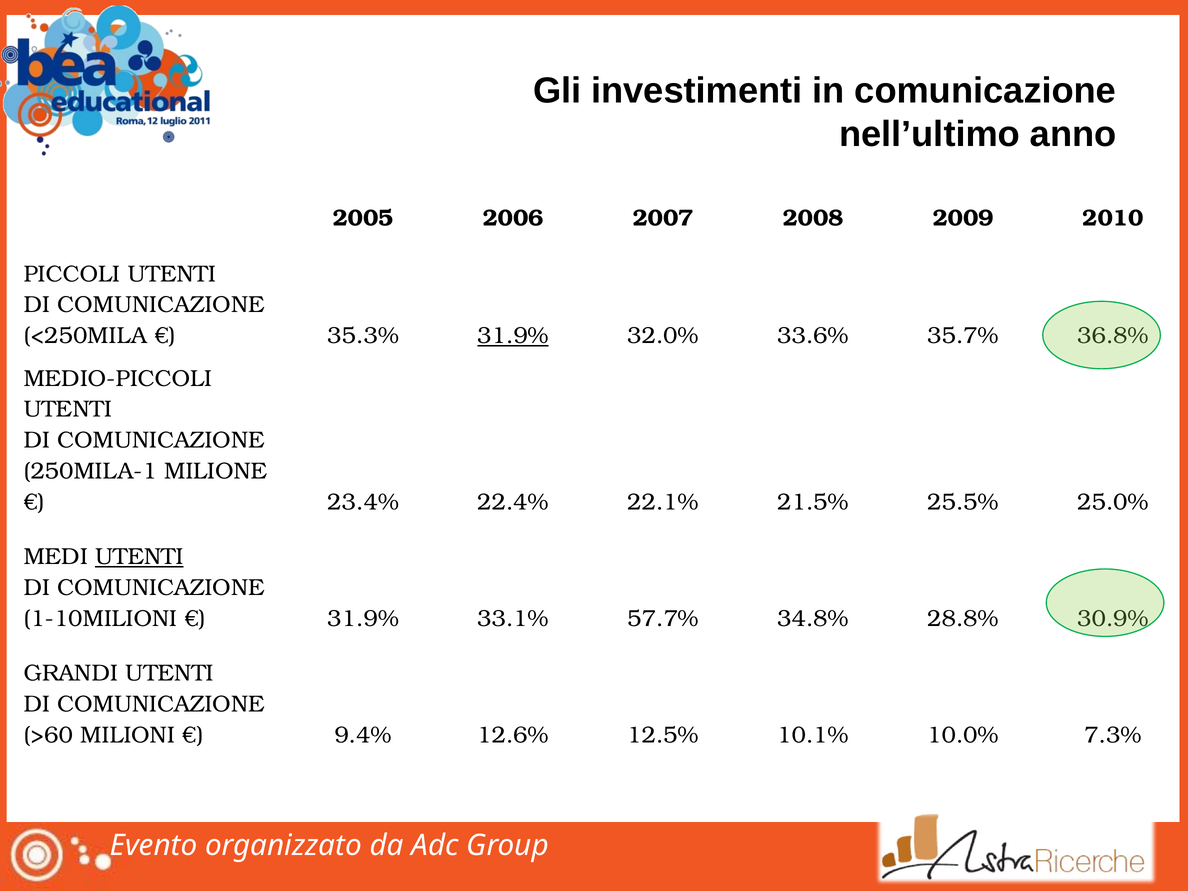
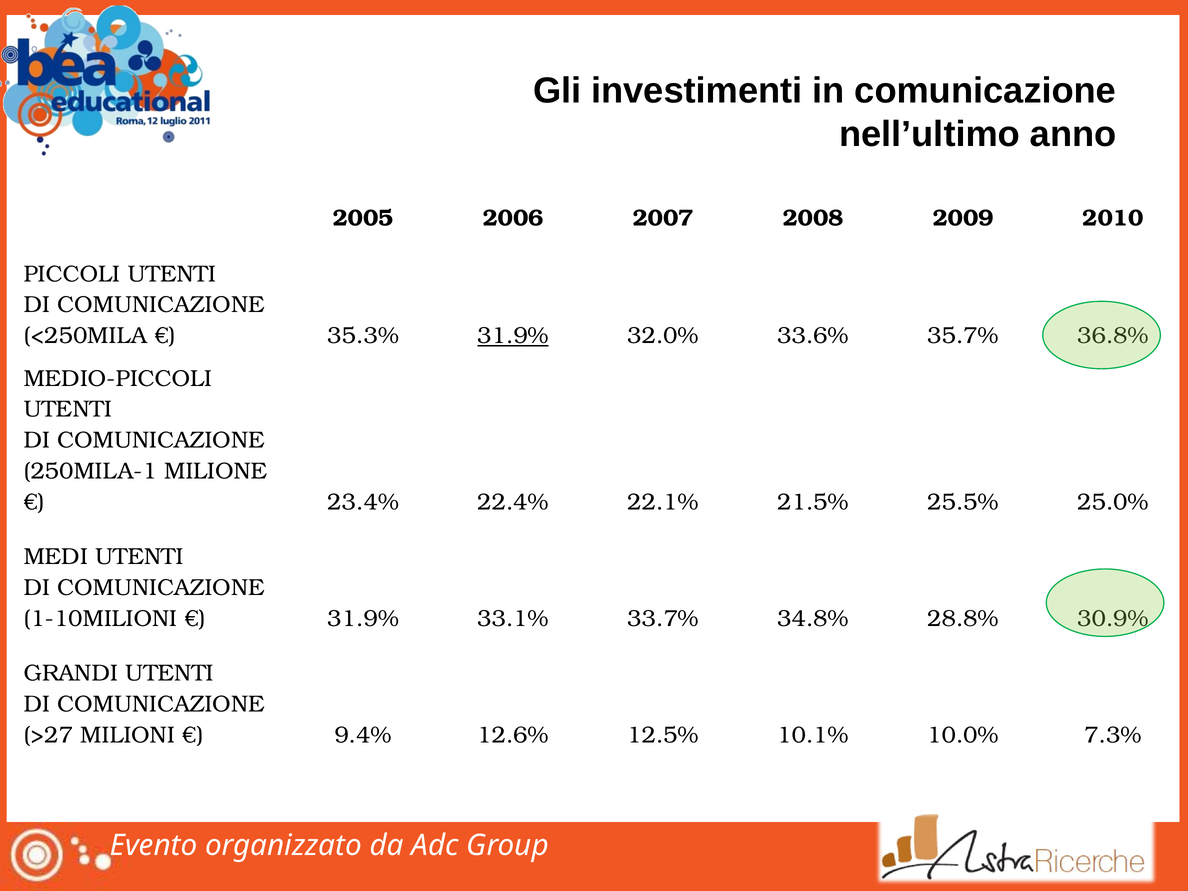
UTENTI at (139, 557) underline: present -> none
57.7%: 57.7% -> 33.7%
>60: >60 -> >27
